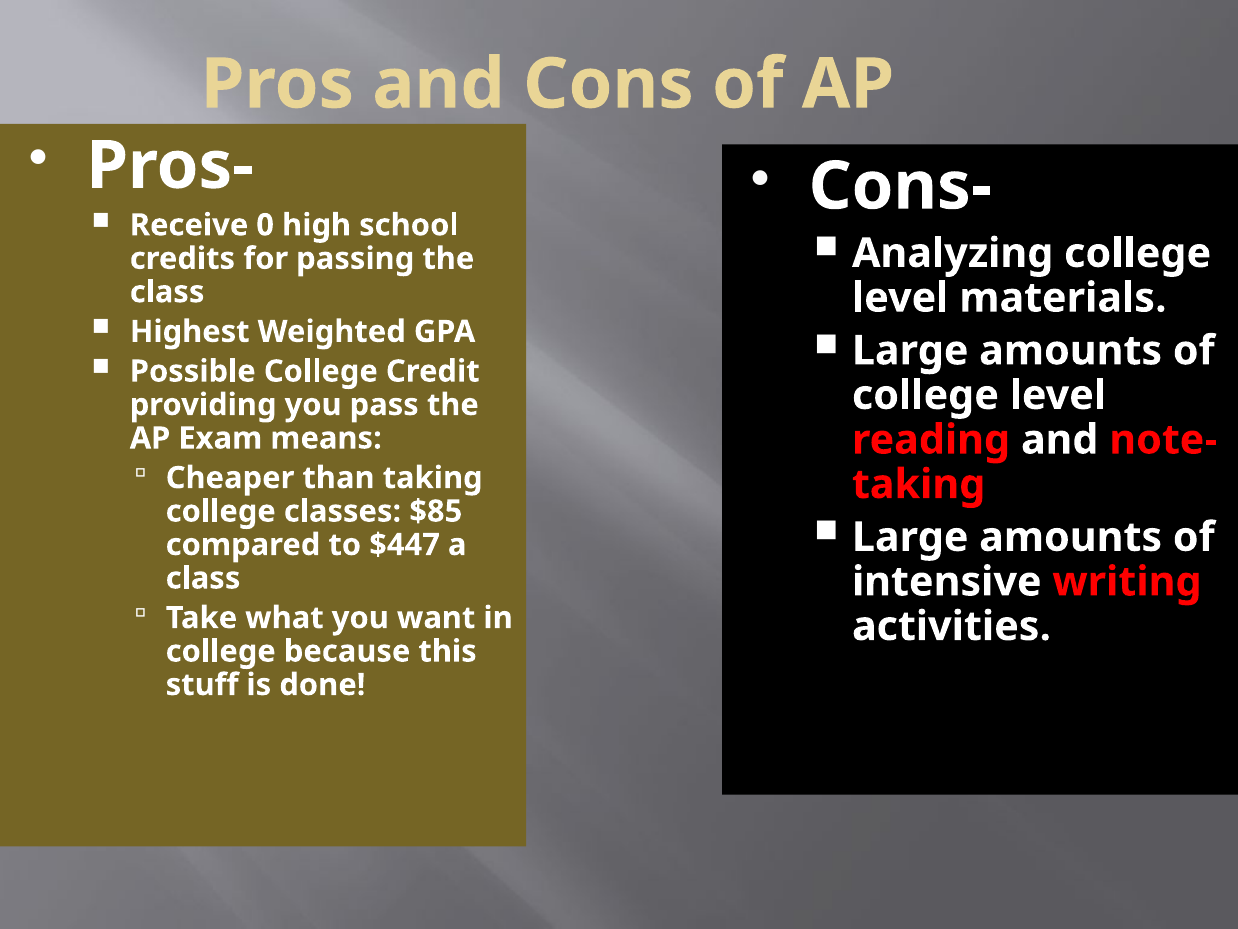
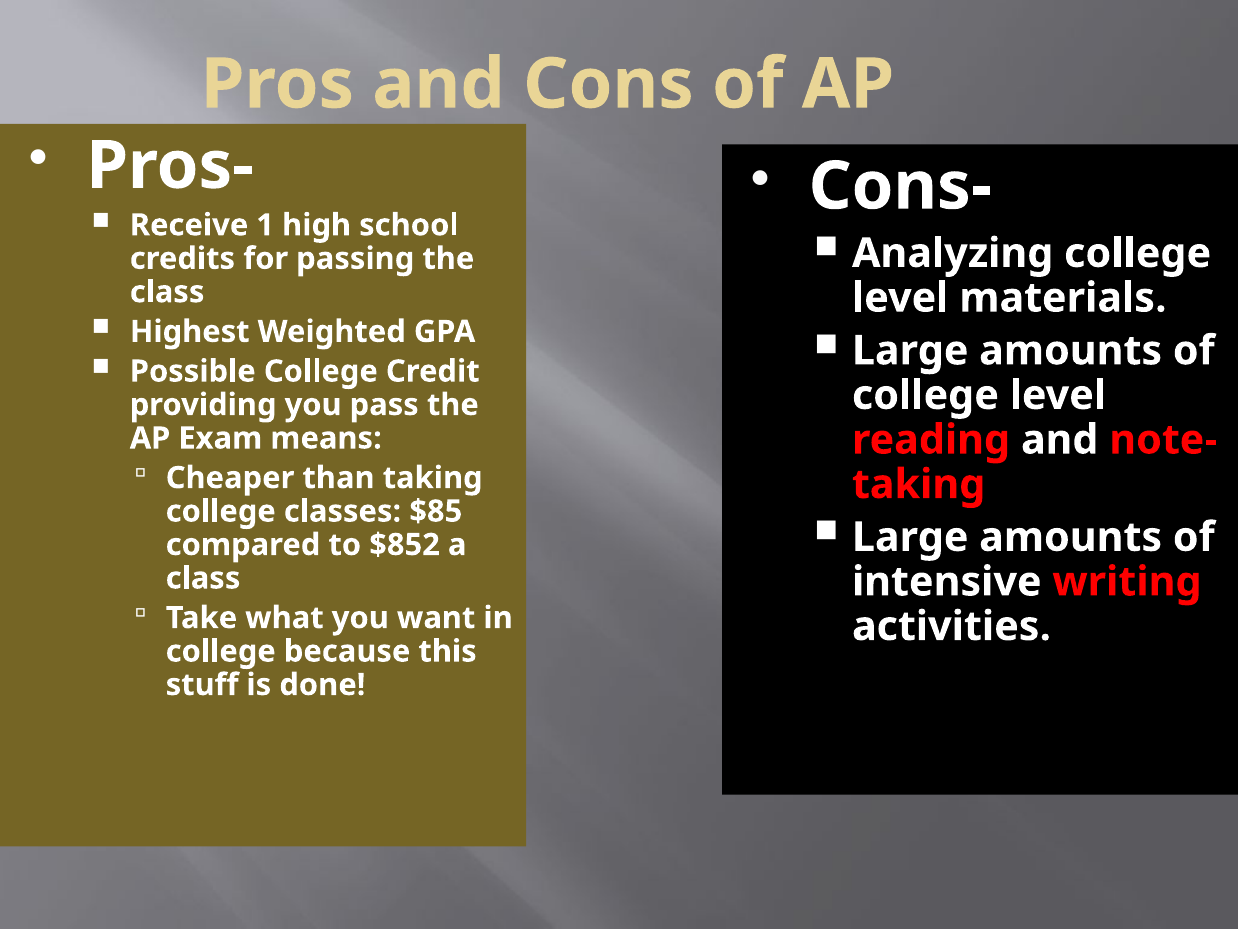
0: 0 -> 1
$447: $447 -> $852
